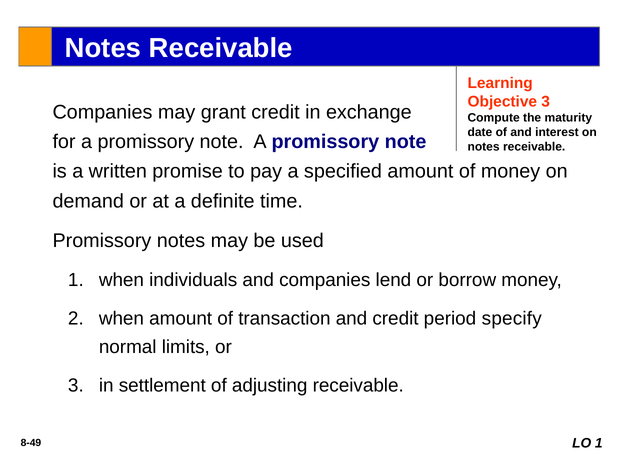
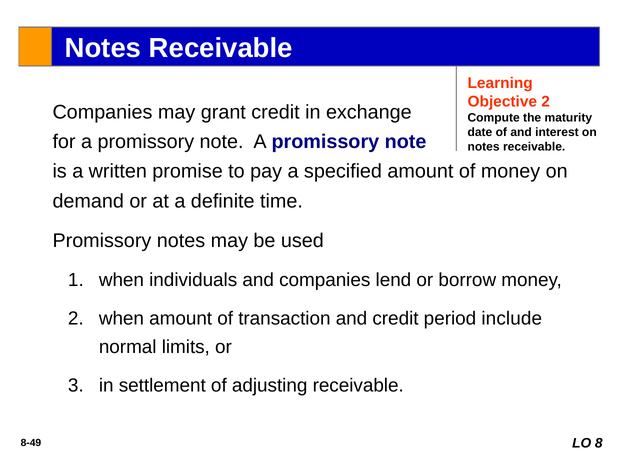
Objective 3: 3 -> 2
specify: specify -> include
LO 1: 1 -> 8
